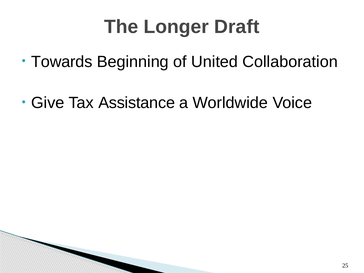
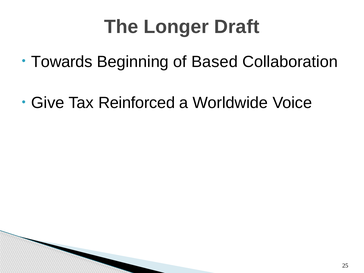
United: United -> Based
Assistance: Assistance -> Reinforced
